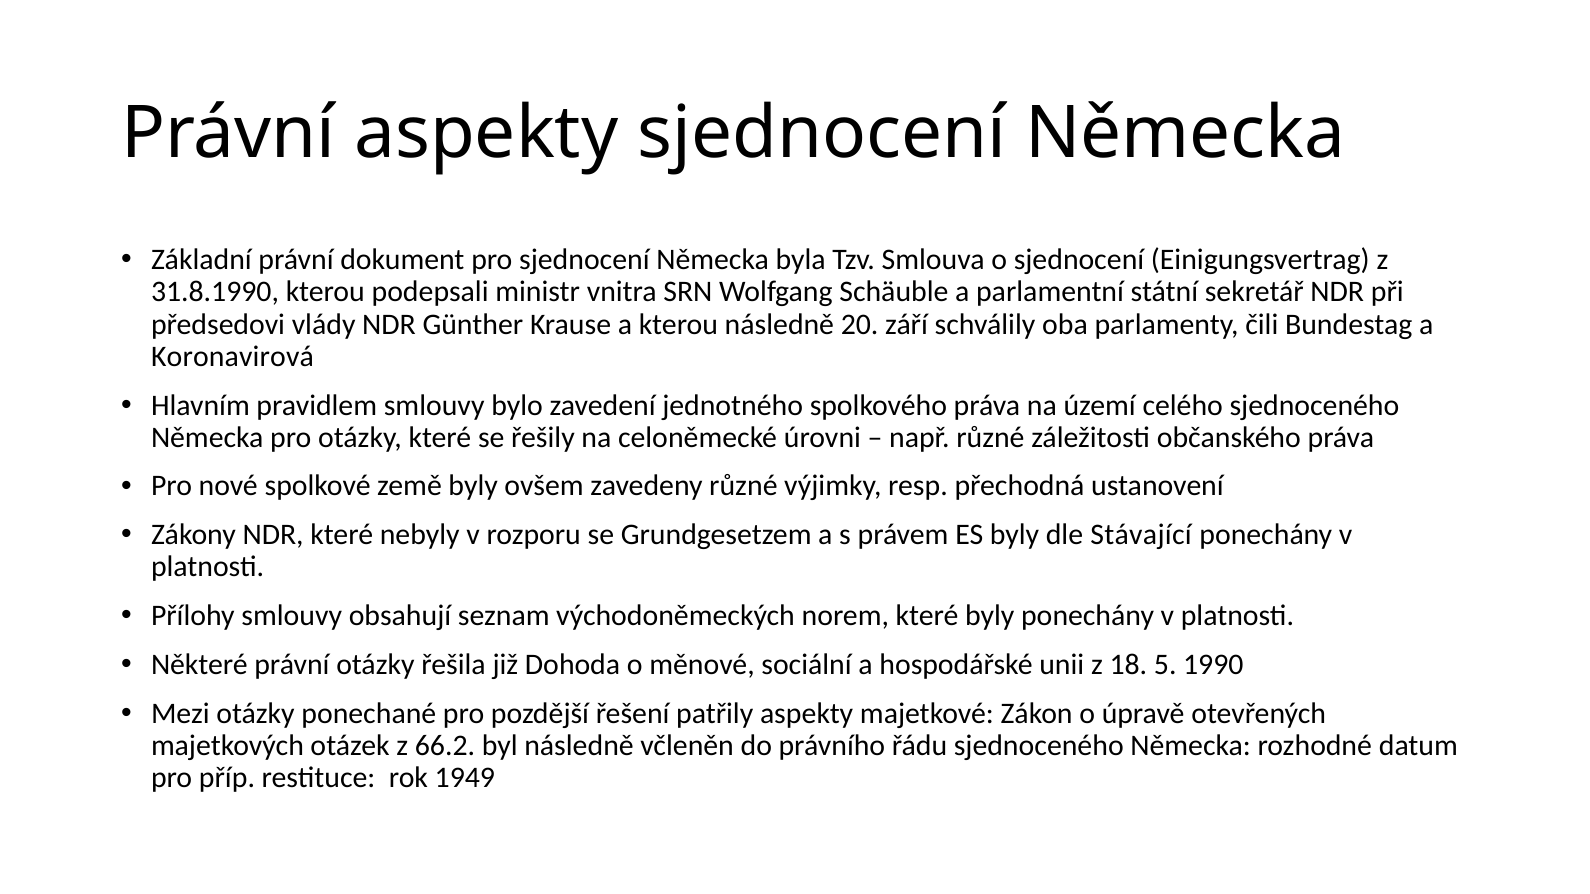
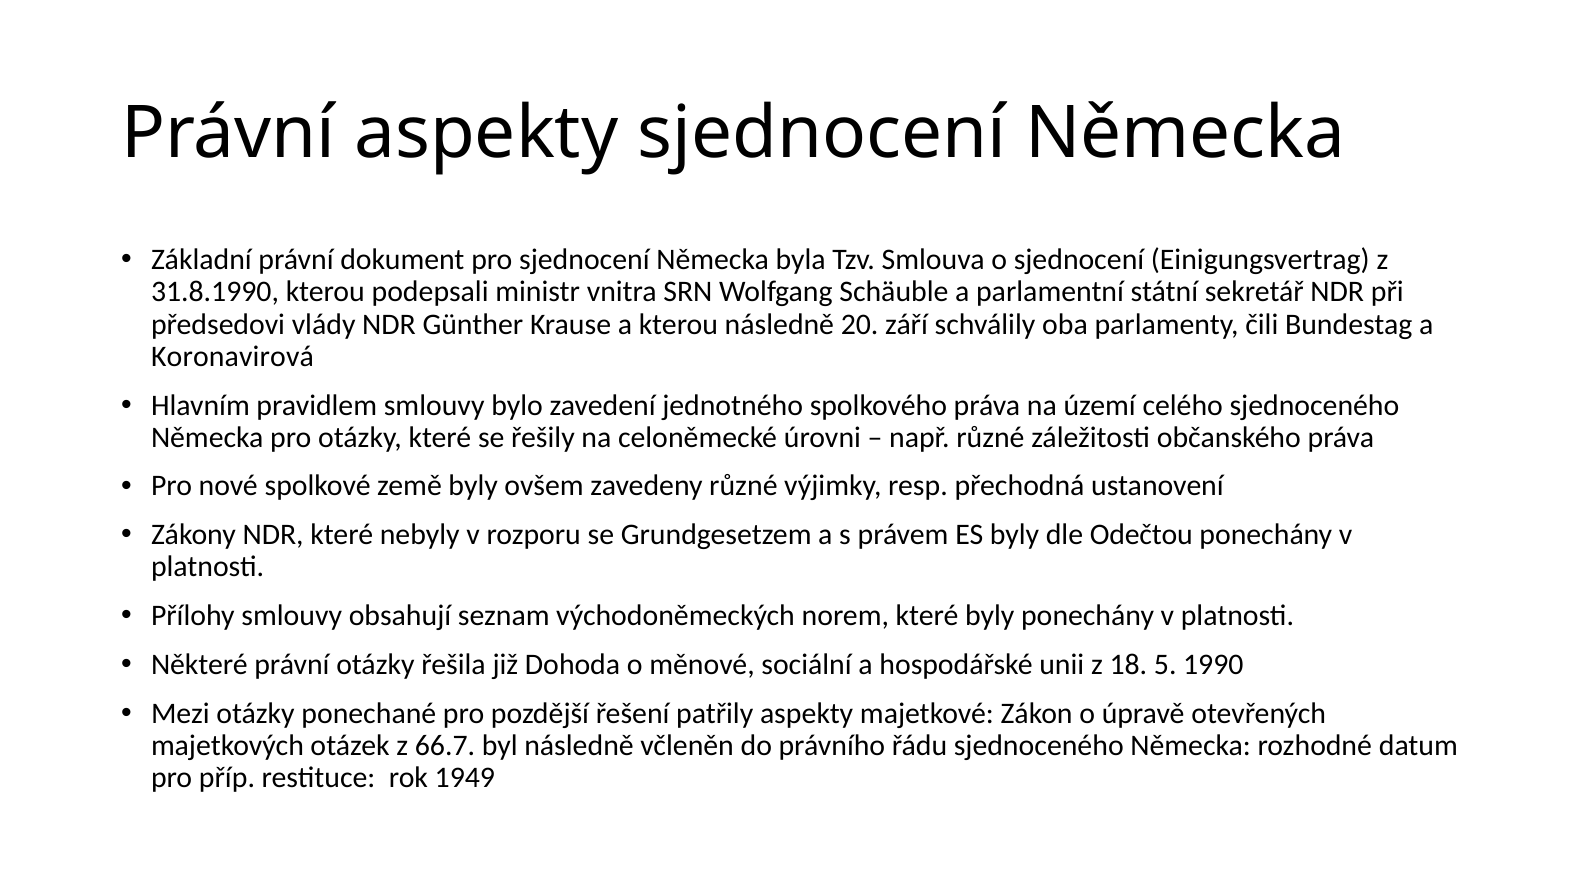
Stávající: Stávající -> Odečtou
66.2: 66.2 -> 66.7
